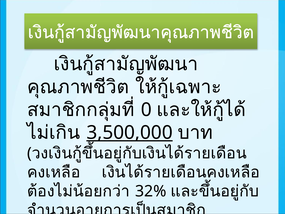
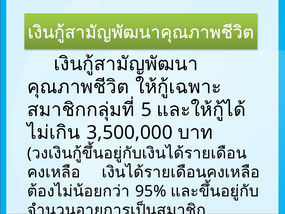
0: 0 -> 5
3,500,000 underline: present -> none
32%: 32% -> 95%
